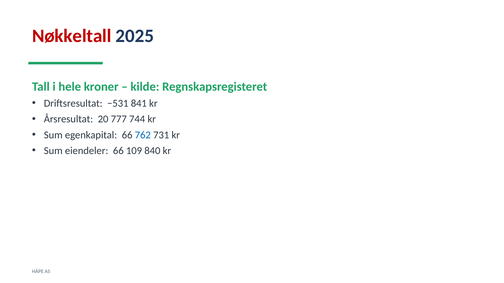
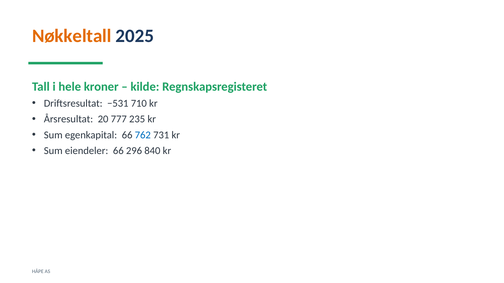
Nøkkeltall colour: red -> orange
841: 841 -> 710
744: 744 -> 235
109: 109 -> 296
